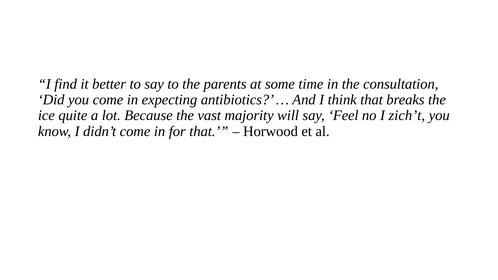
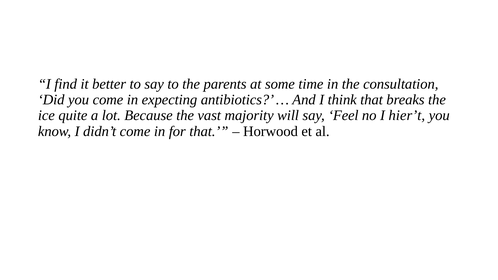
zich’t: zich’t -> hier’t
